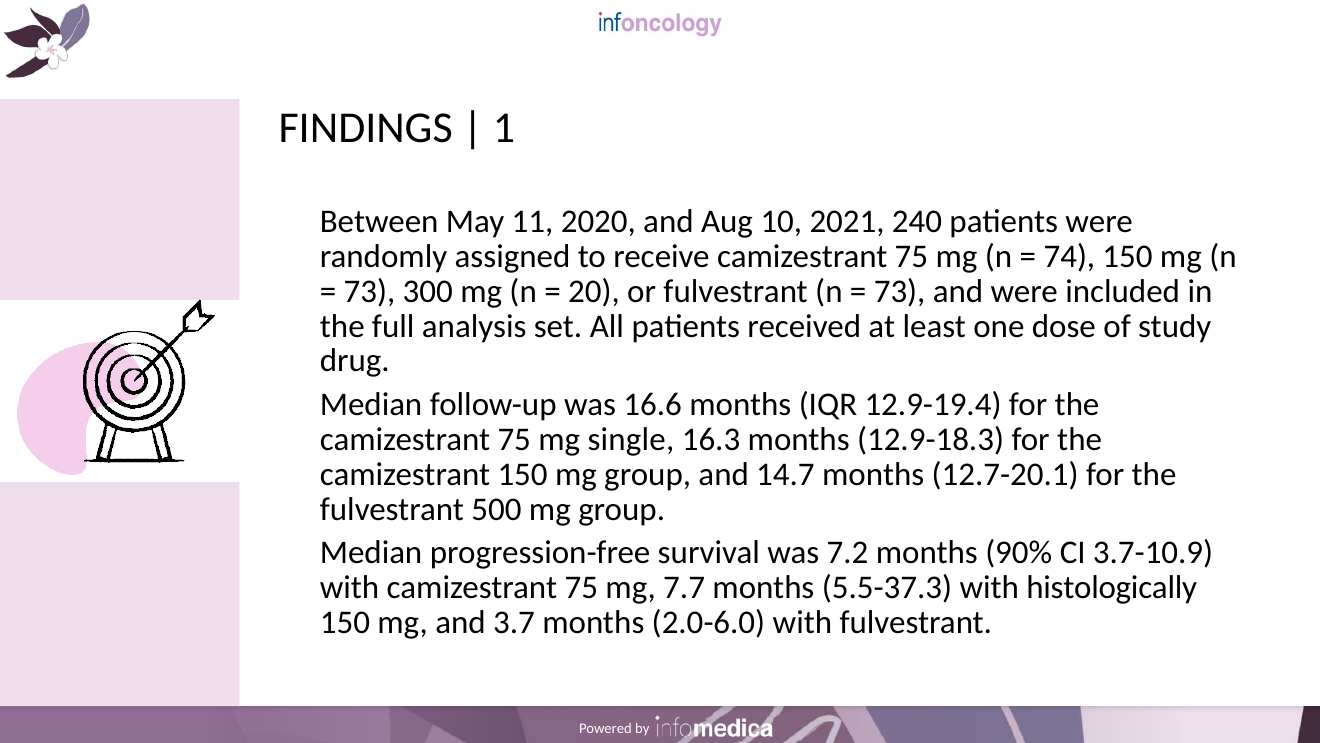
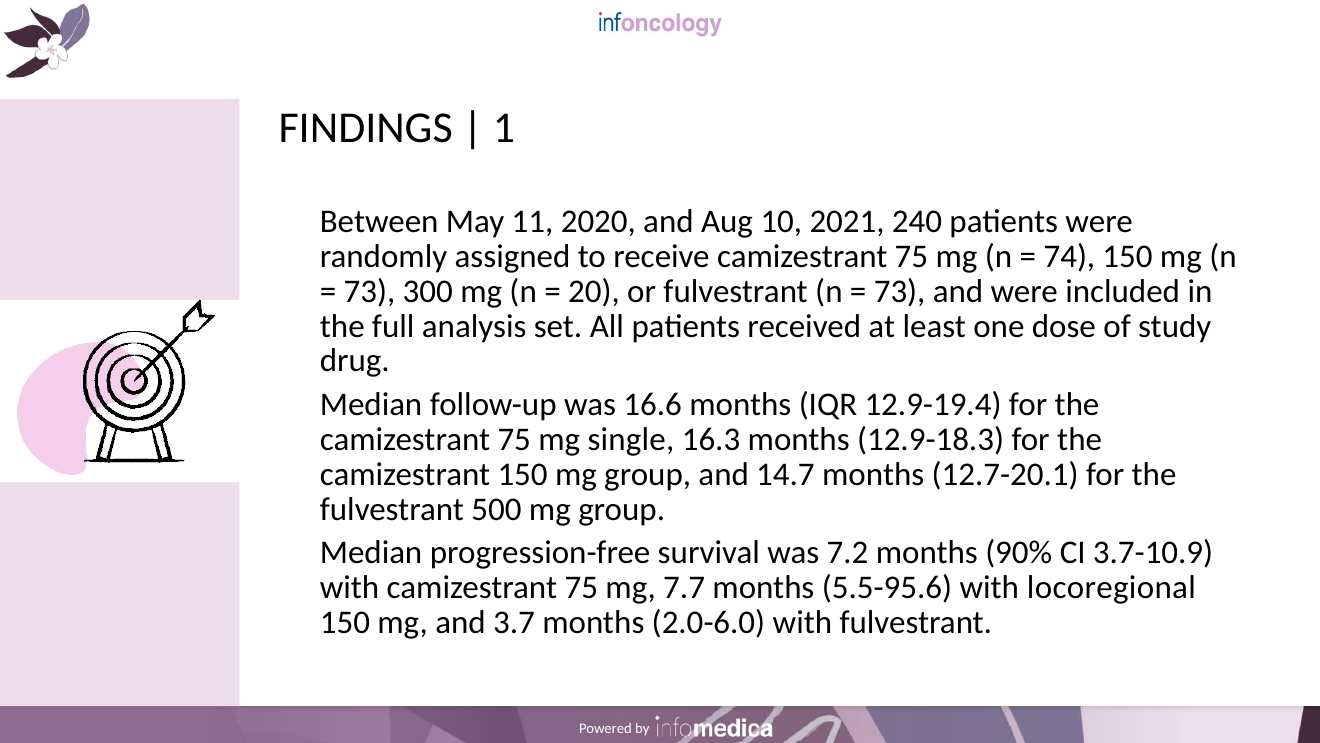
5.5-37.3: 5.5-37.3 -> 5.5-95.6
histologically: histologically -> locoregional
